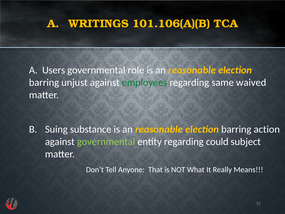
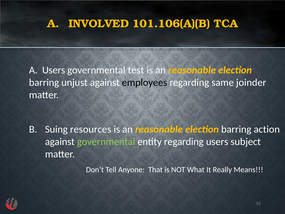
WRITINGS: WRITINGS -> INVOLVED
role: role -> test
employees colour: green -> black
waived: waived -> joinder
substance: substance -> resources
regarding could: could -> users
